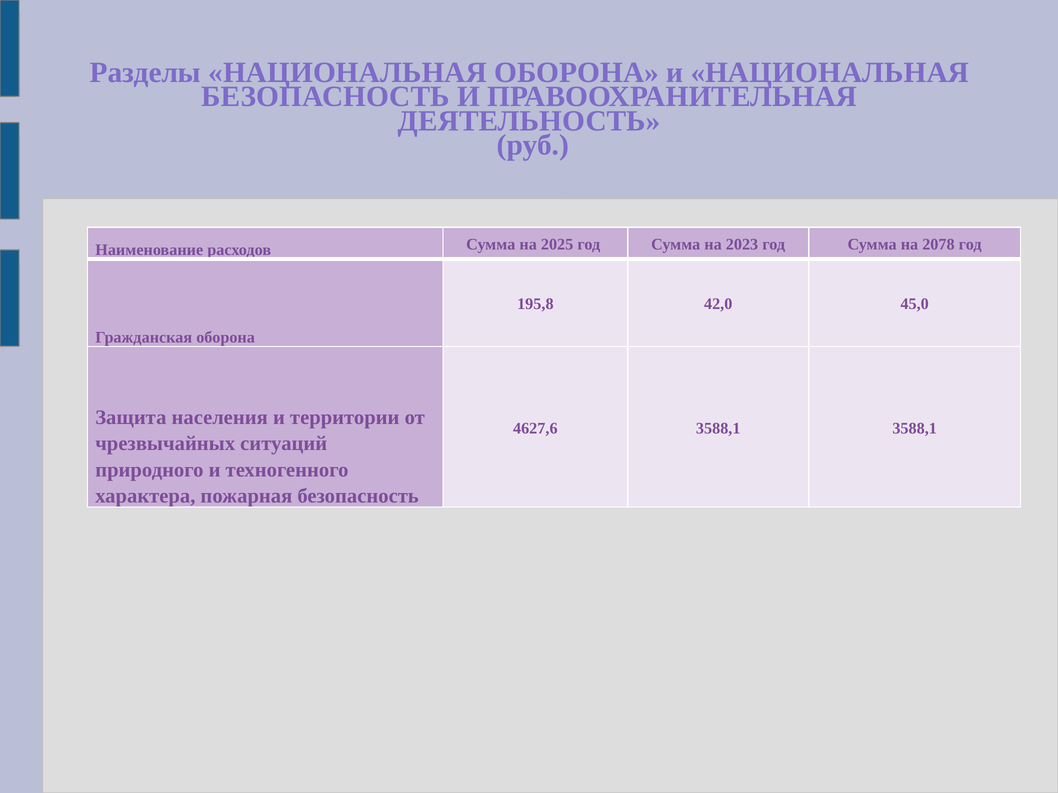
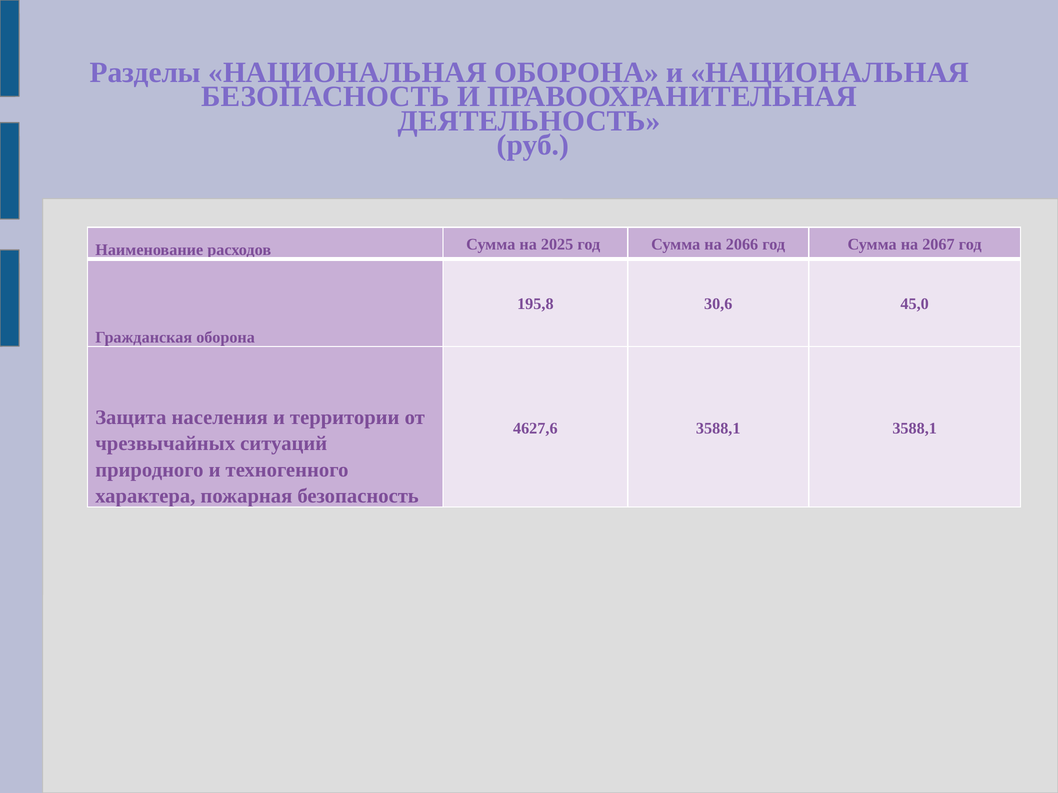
2023: 2023 -> 2066
2078: 2078 -> 2067
42,0: 42,0 -> 30,6
